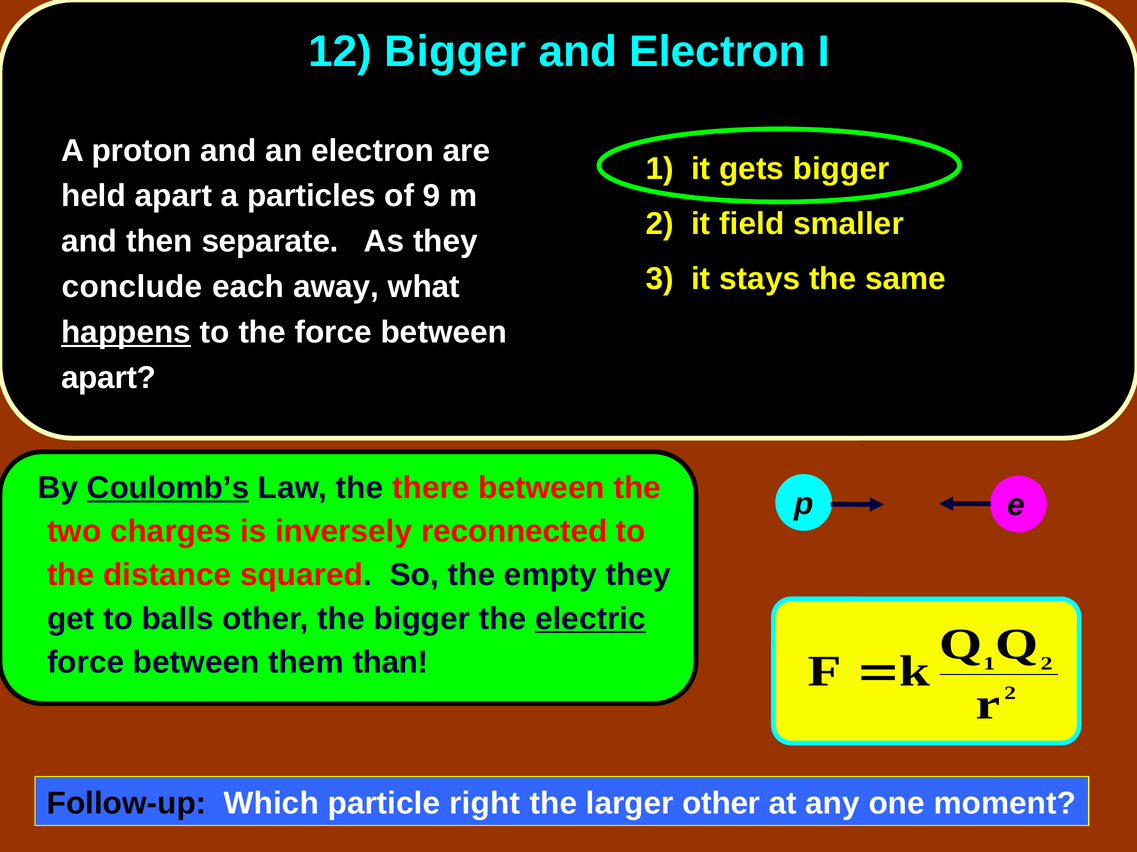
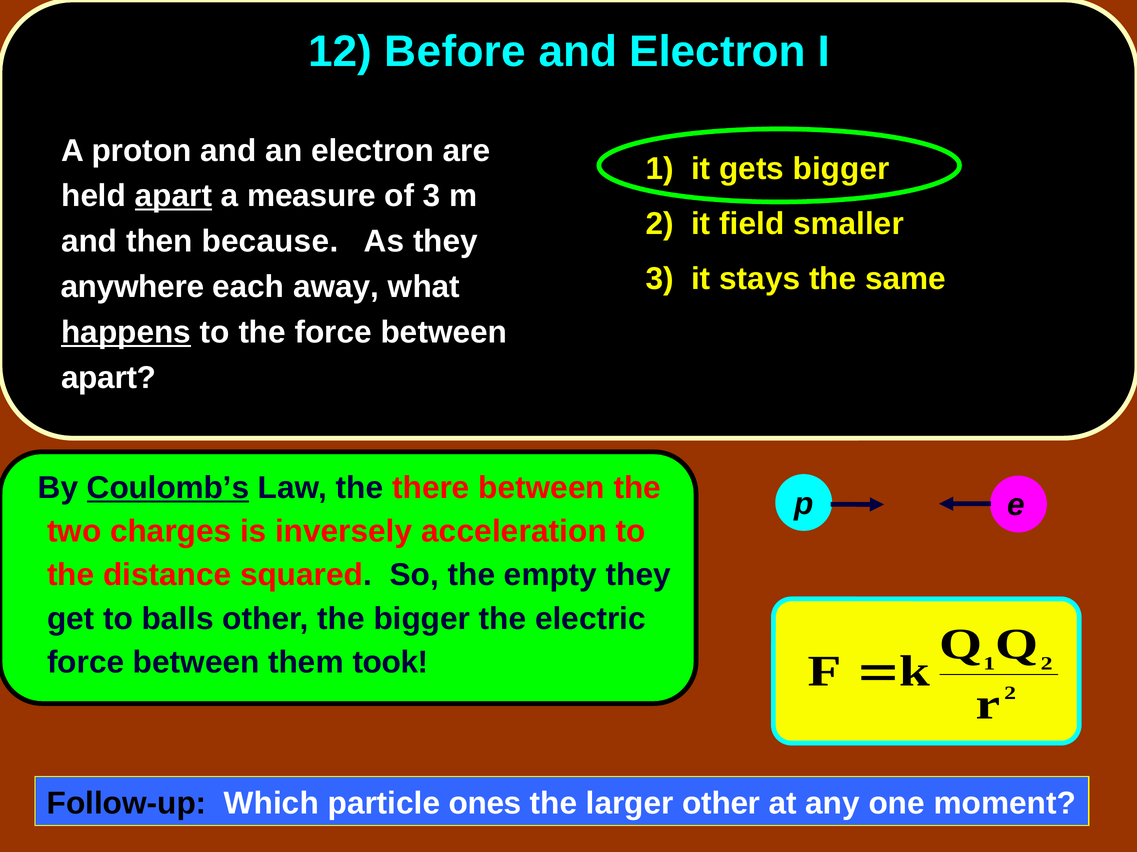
12 Bigger: Bigger -> Before
apart at (173, 196) underline: none -> present
particles: particles -> measure
of 9: 9 -> 3
separate: separate -> because
conclude: conclude -> anywhere
reconnected: reconnected -> acceleration
electric underline: present -> none
than: than -> took
right: right -> ones
